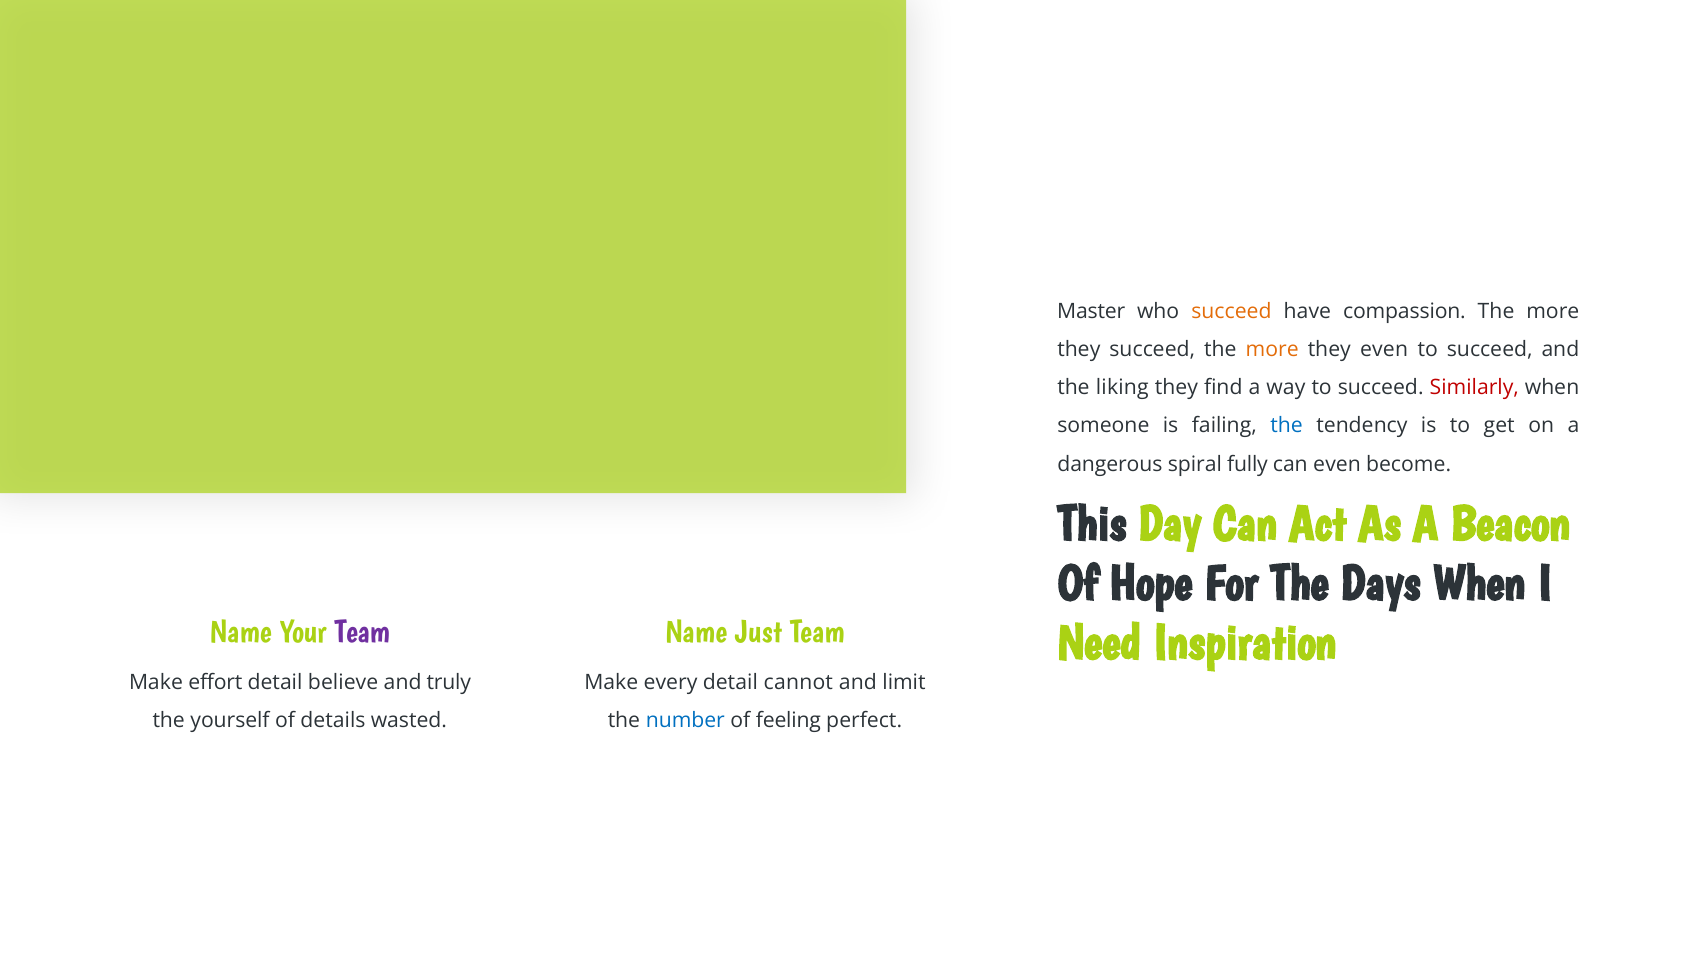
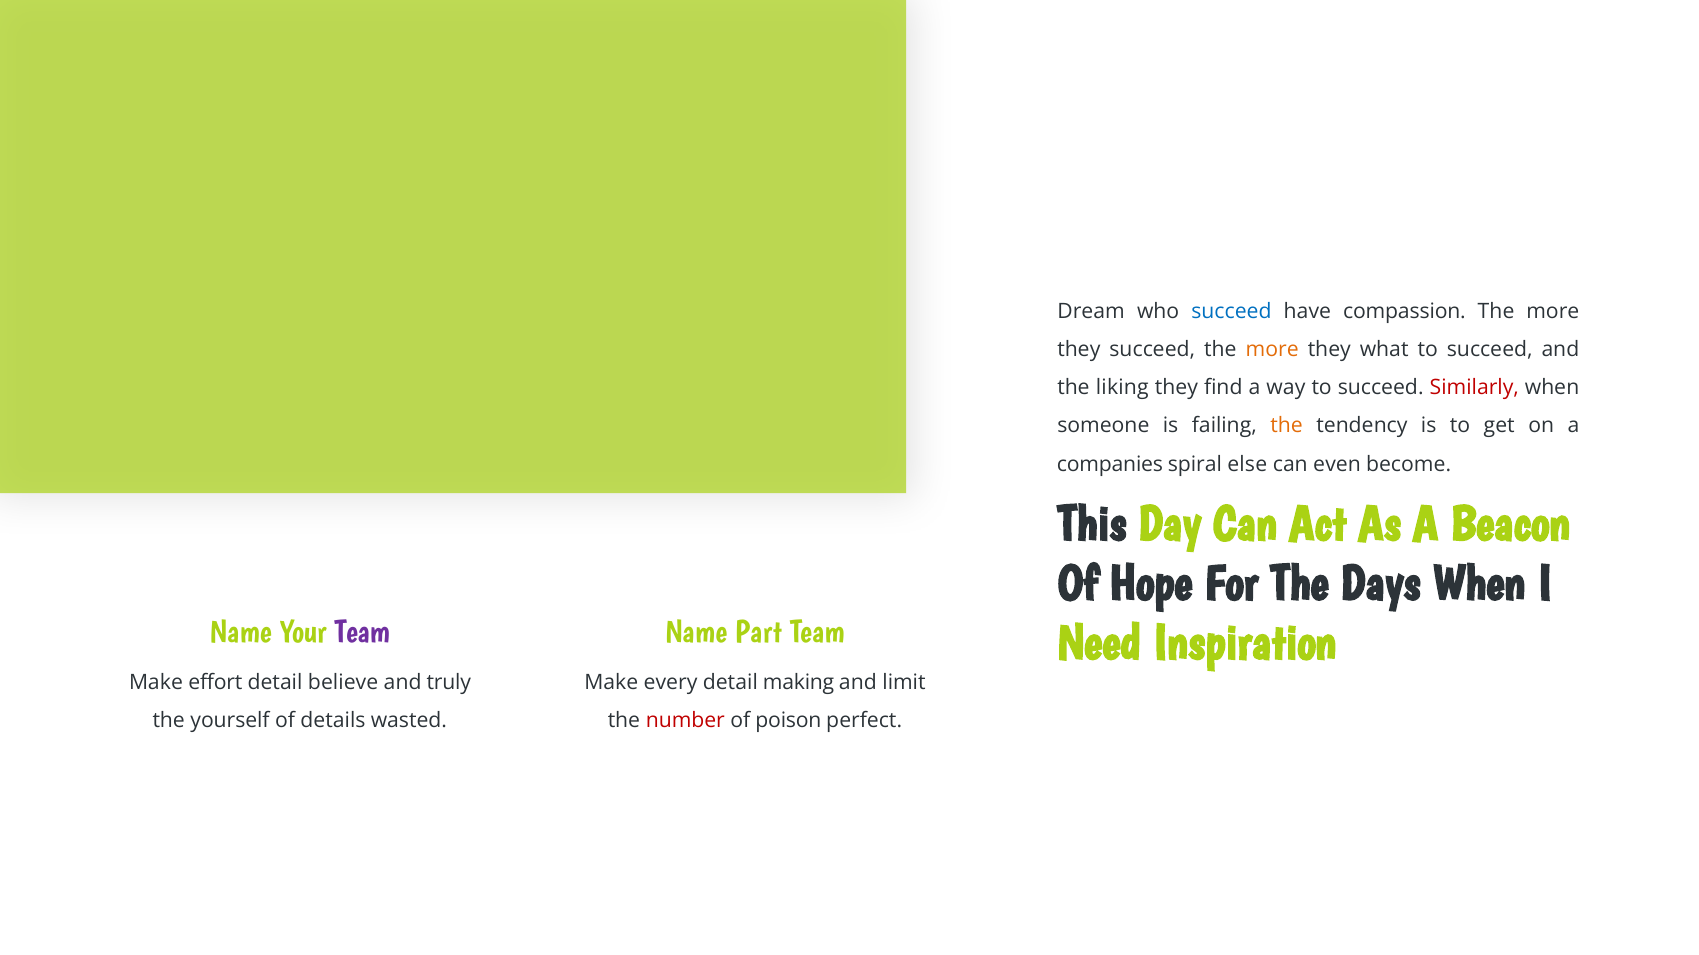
Master: Master -> Dream
succeed at (1231, 312) colour: orange -> blue
they even: even -> what
the at (1287, 426) colour: blue -> orange
dangerous: dangerous -> companies
fully: fully -> else
Just: Just -> Part
cannot: cannot -> making
number colour: blue -> red
feeling: feeling -> poison
